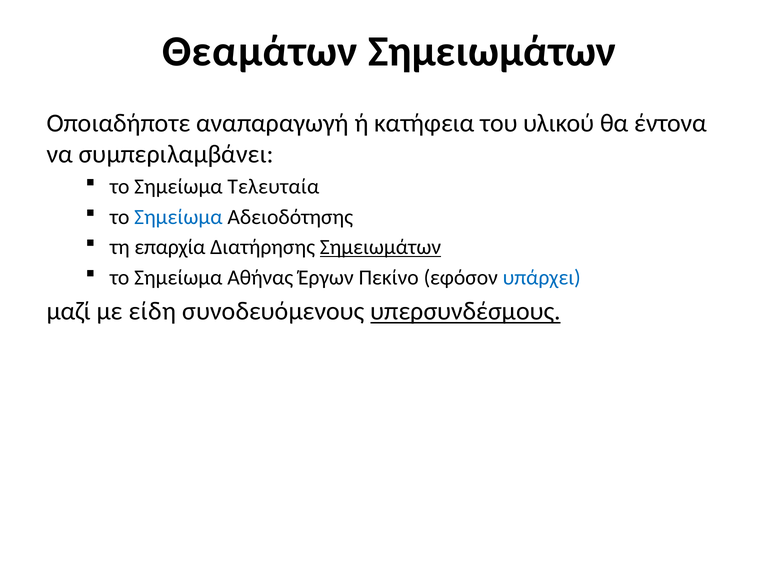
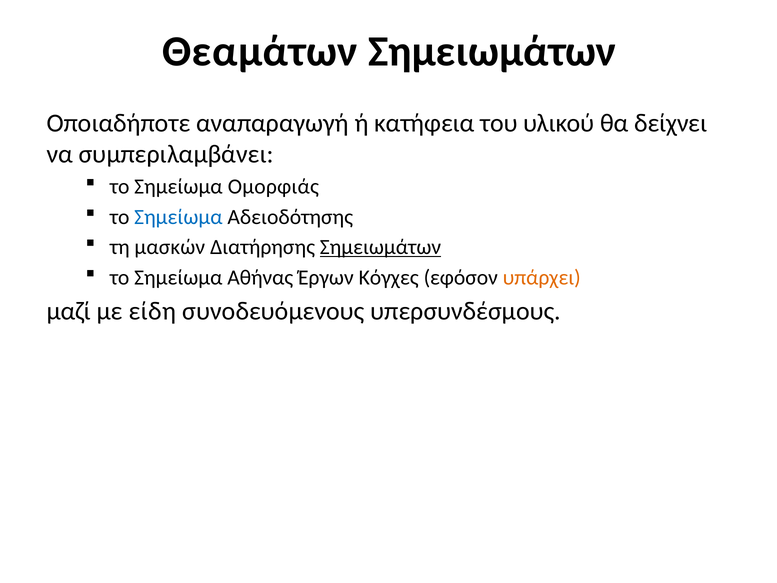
έντονα: έντονα -> δείχνει
Τελευταία: Τελευταία -> Ομορφιάς
επαρχία: επαρχία -> μασκών
Πεκίνο: Πεκίνο -> Κόγχες
υπάρχει colour: blue -> orange
υπερσυνδέσμους underline: present -> none
